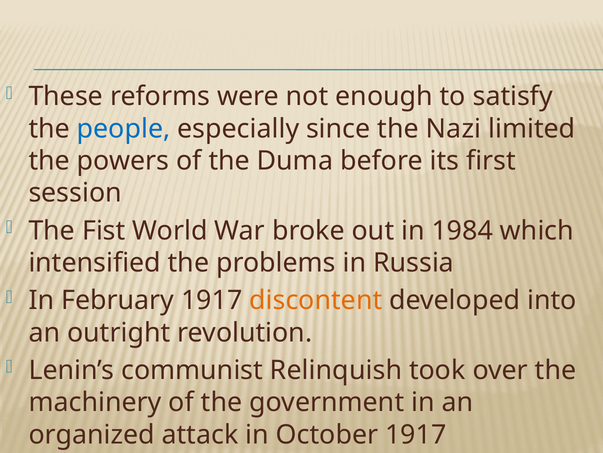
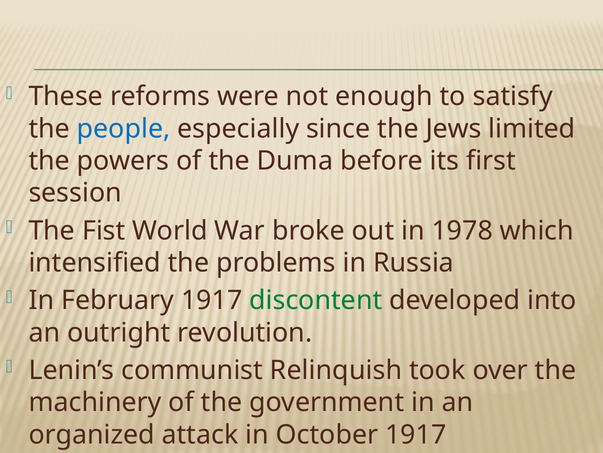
Nazi: Nazi -> Jews
1984: 1984 -> 1978
discontent colour: orange -> green
